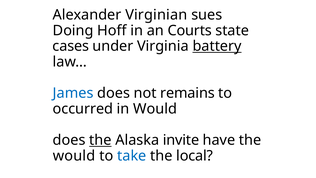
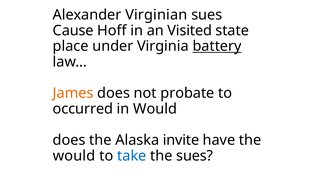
Doing: Doing -> Cause
Courts: Courts -> Visited
cases: cases -> place
James colour: blue -> orange
remains: remains -> probate
the at (100, 140) underline: present -> none
the local: local -> sues
